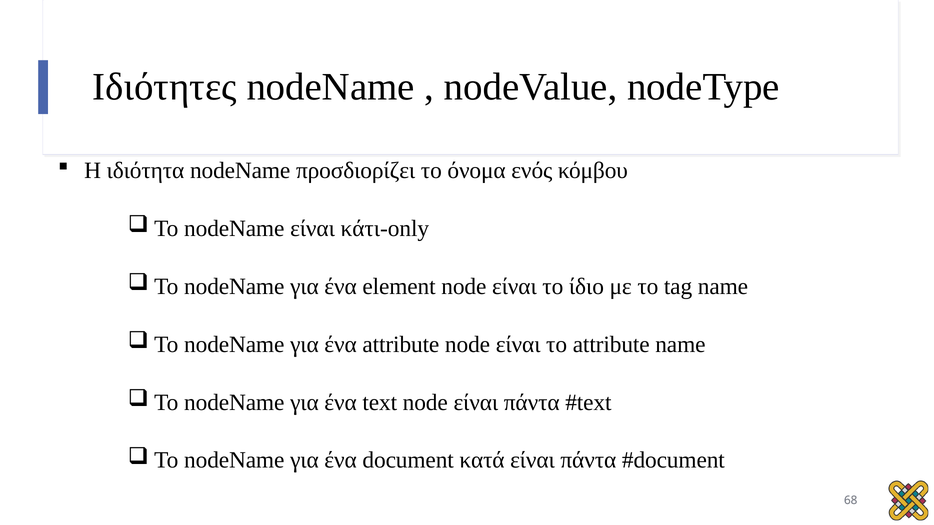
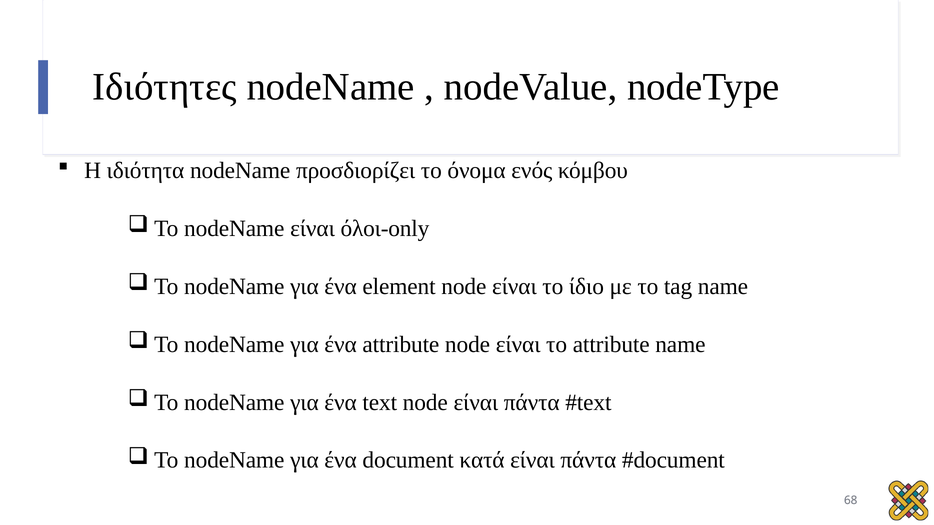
κάτι-only: κάτι-only -> όλοι-only
